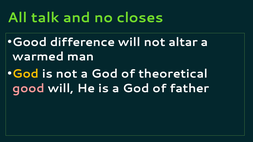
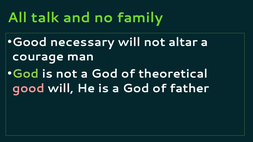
closes: closes -> family
difference: difference -> necessary
warmed: warmed -> courage
God at (26, 74) colour: yellow -> light green
